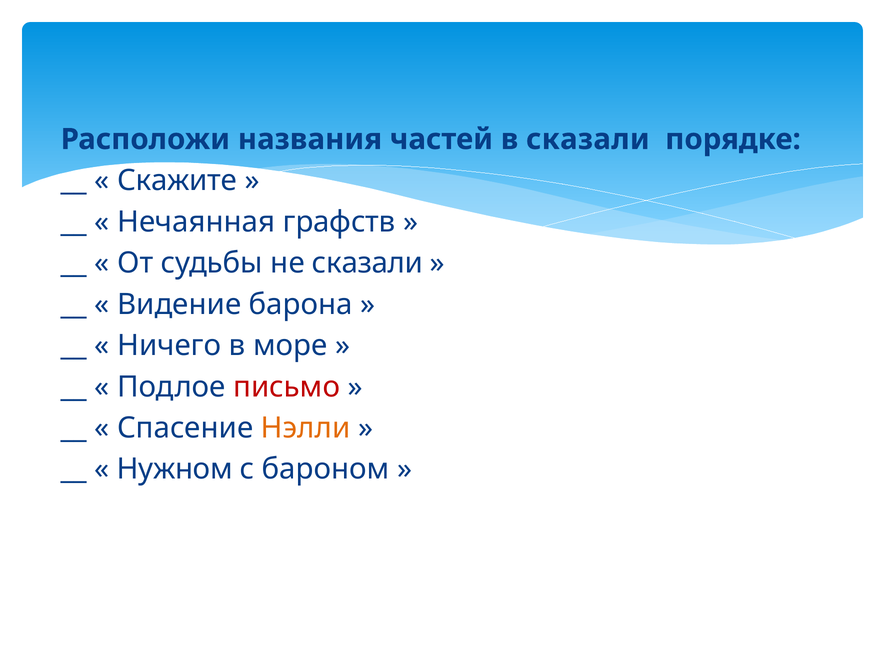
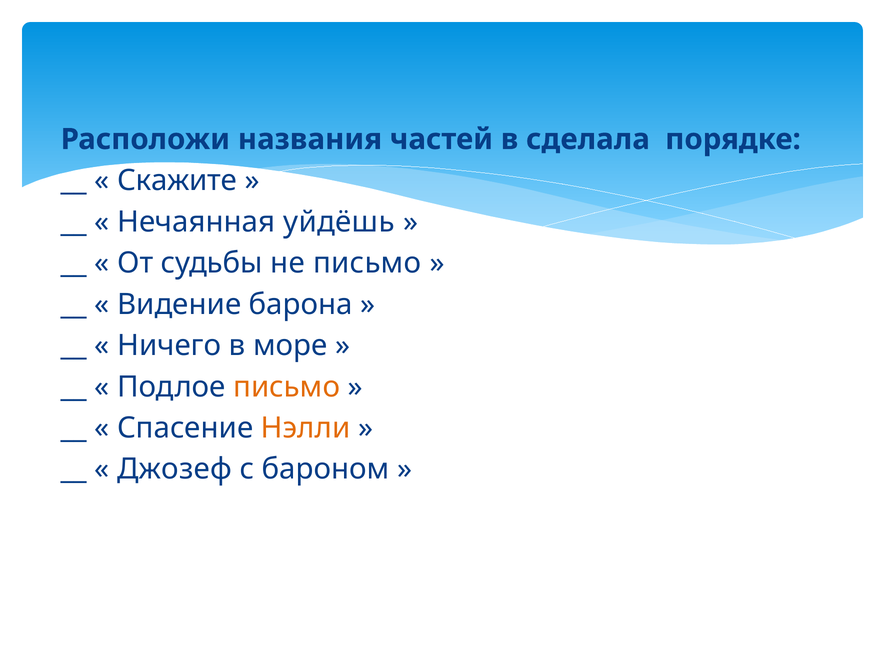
в сказали: сказали -> сделала
графств: графств -> уйдёшь
не сказали: сказали -> письмо
письмо at (287, 387) colour: red -> orange
Нужном: Нужном -> Джозеф
